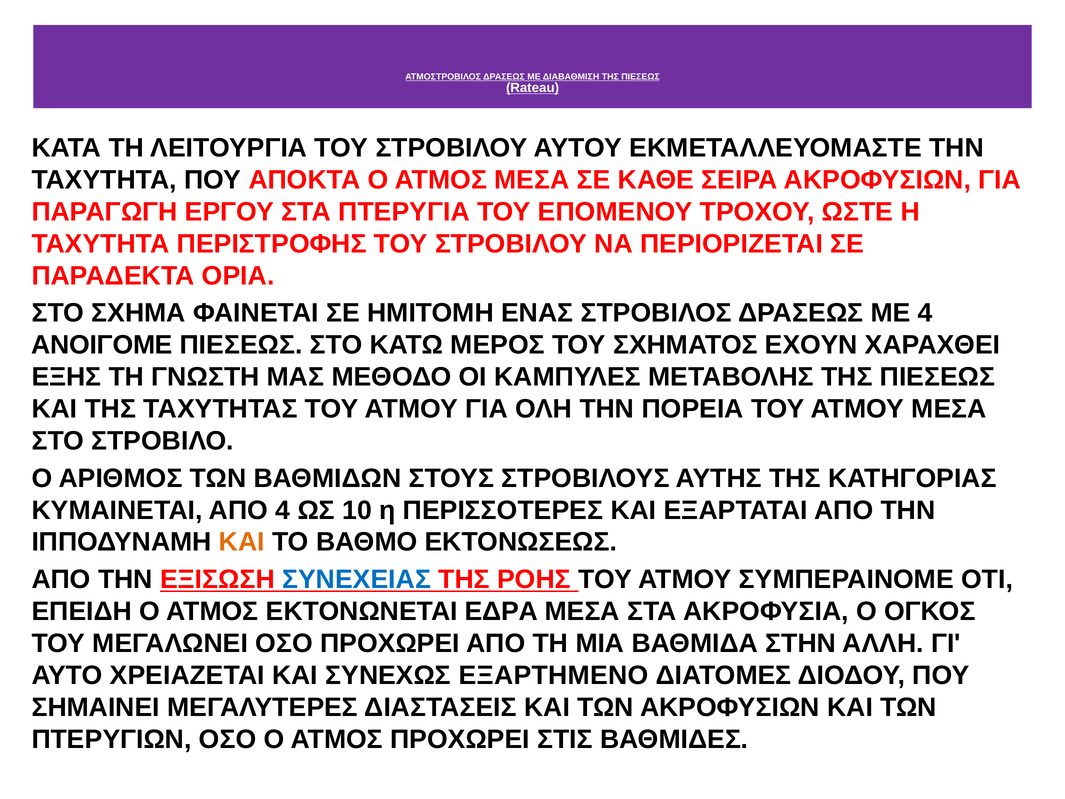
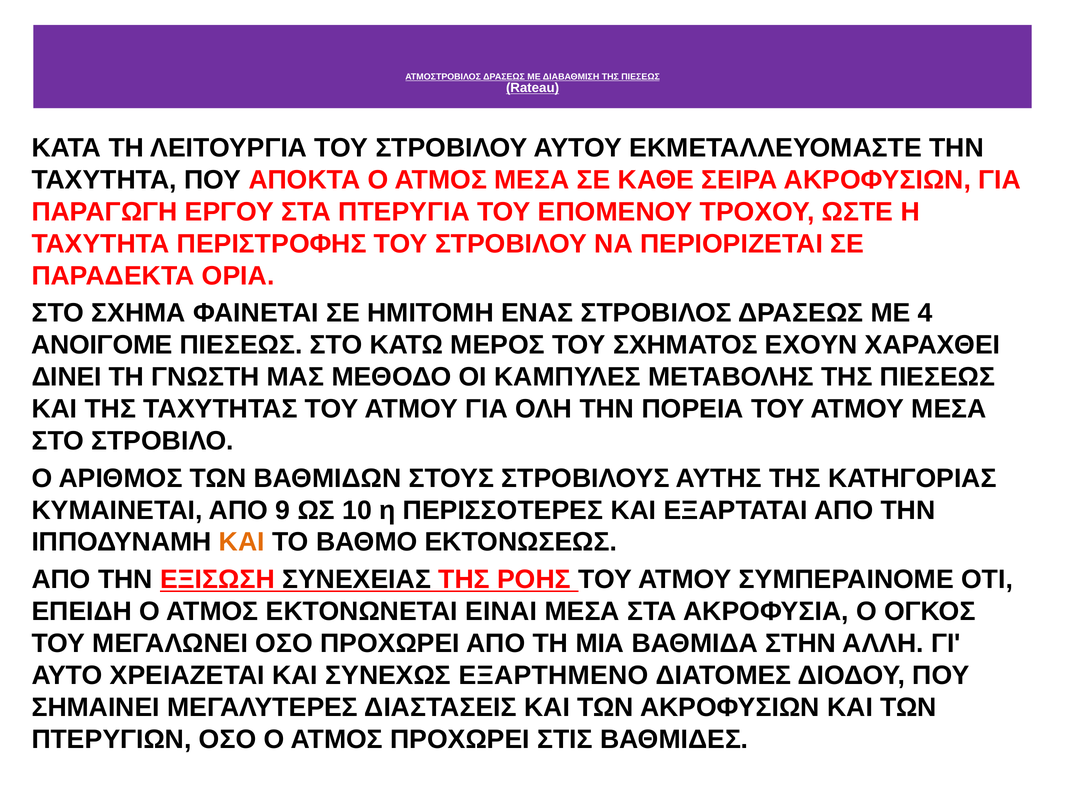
ΕΞΗΣ: ΕΞΗΣ -> ΔΙΝΕΙ
ΑΠΟ 4: 4 -> 9
ΣΥΝΕΧΕΙΑΣ colour: blue -> black
ΕΔΡΑ: ΕΔΡΑ -> ΕΙΝΑΙ
